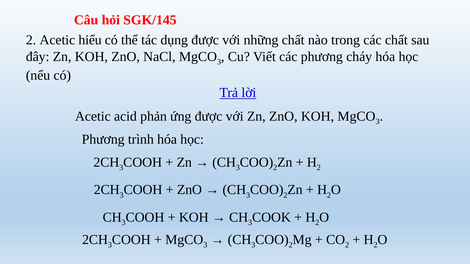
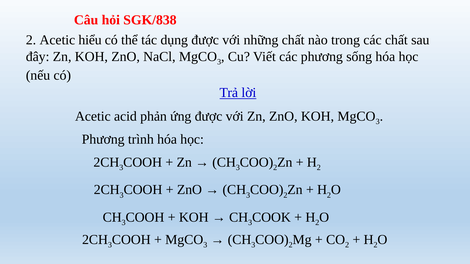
SGK/145: SGK/145 -> SGK/838
cháy: cháy -> sống
